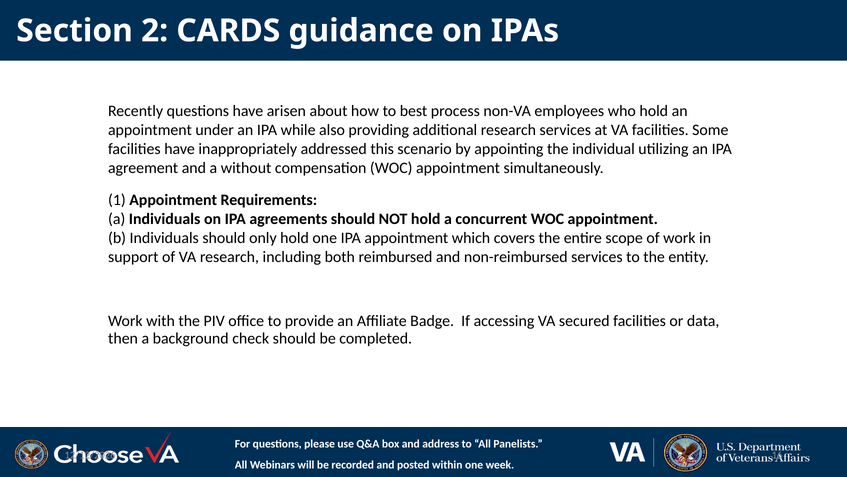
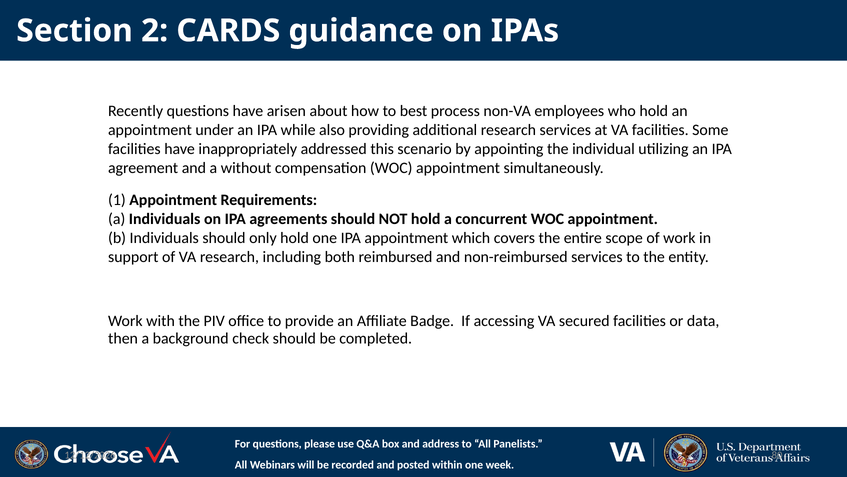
16: 16 -> 80
